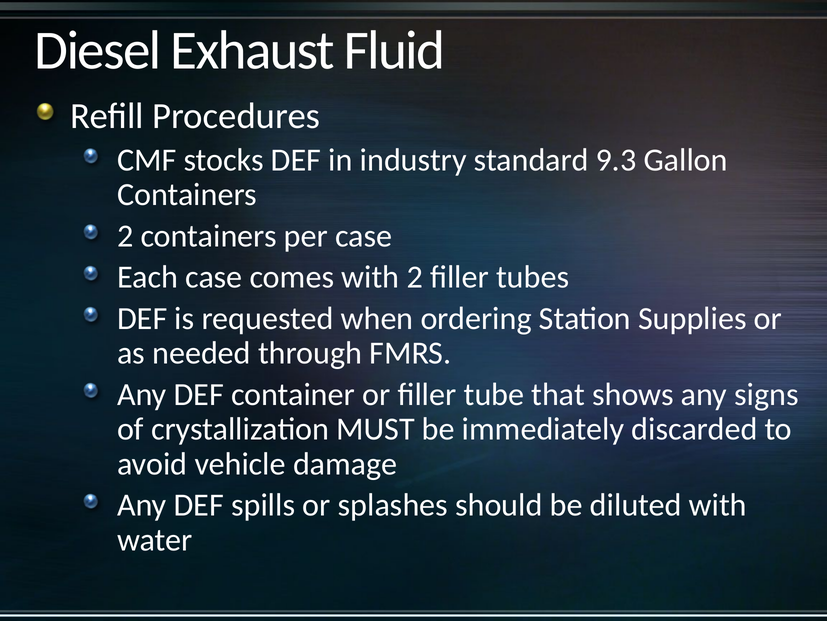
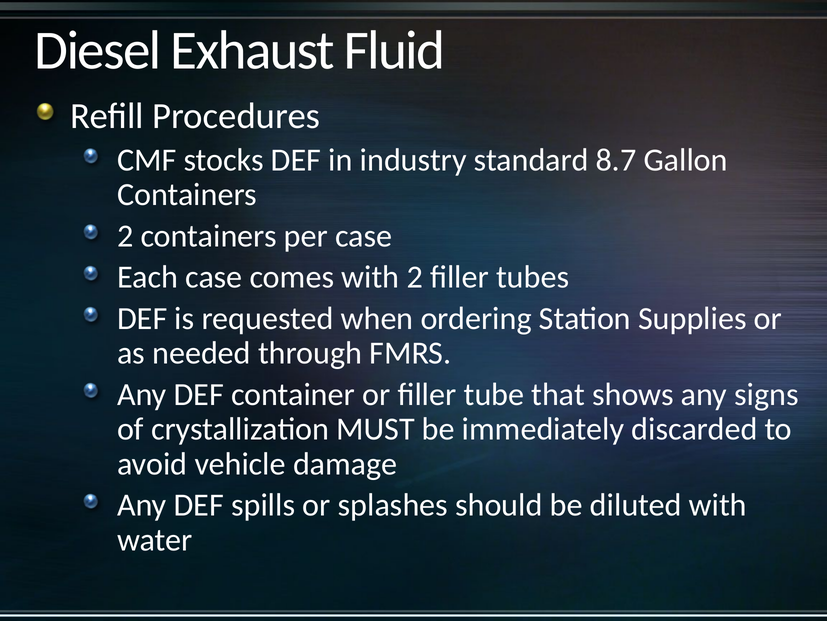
9.3: 9.3 -> 8.7
